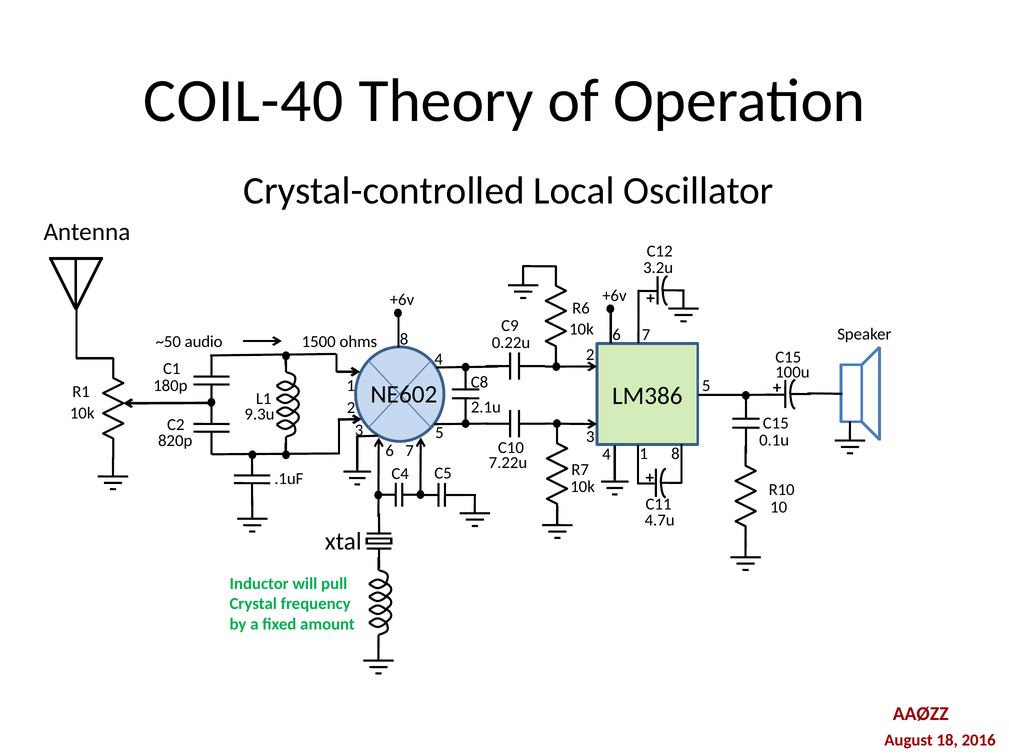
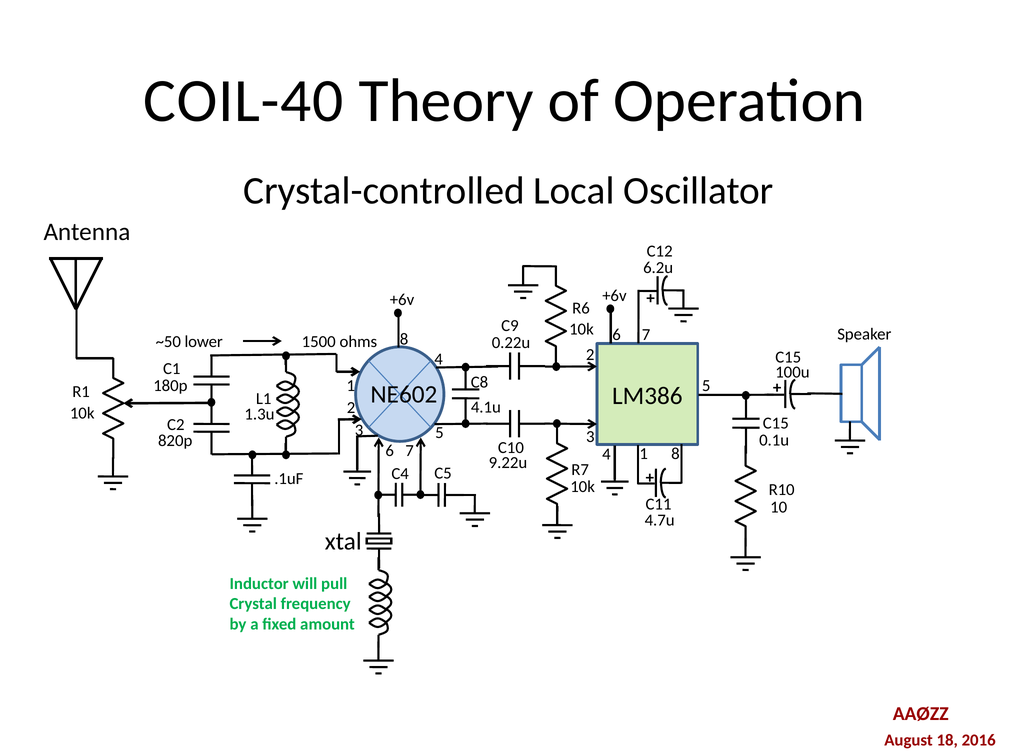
3.2u: 3.2u -> 6.2u
audio: audio -> lower
2.1u: 2.1u -> 4.1u
9.3u: 9.3u -> 1.3u
7.22u: 7.22u -> 9.22u
